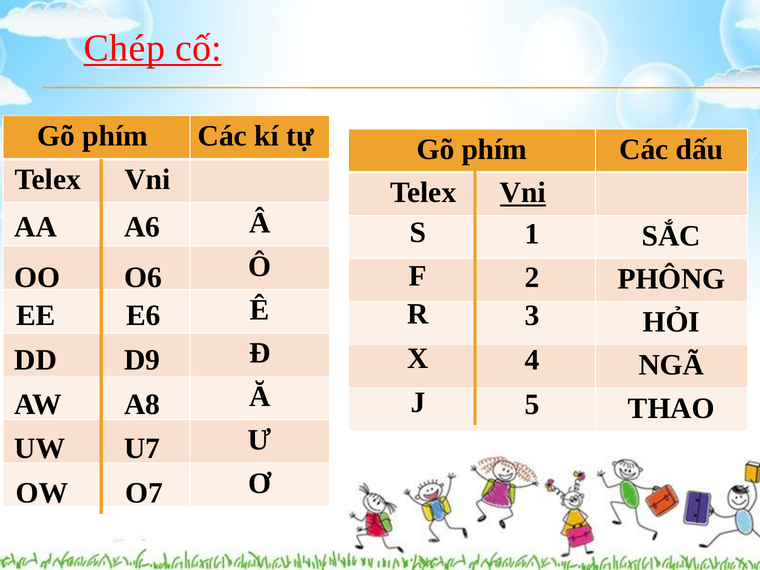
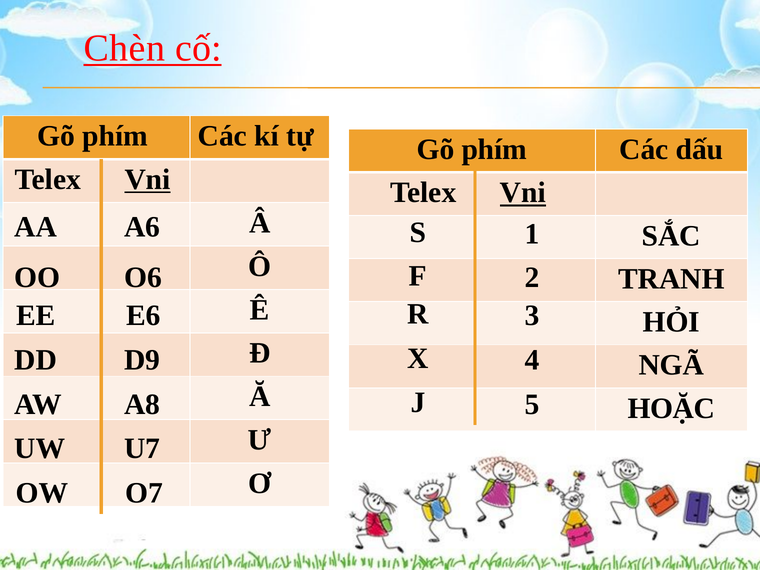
Chép: Chép -> Chèn
Vni at (148, 180) underline: none -> present
PHÔNG: PHÔNG -> TRANH
THAO: THAO -> HOẶC
